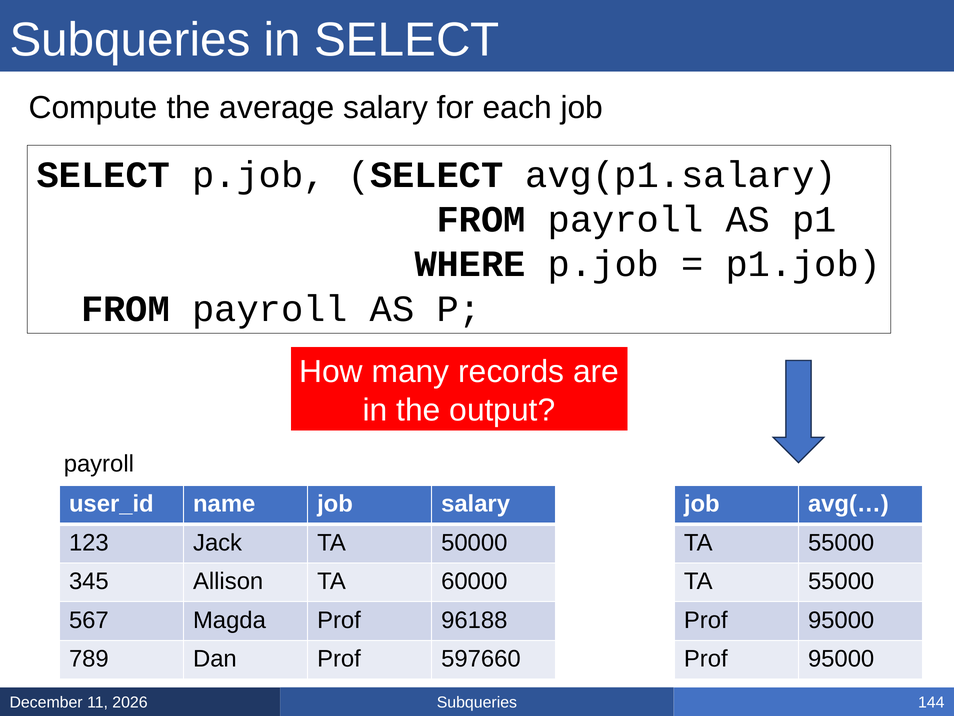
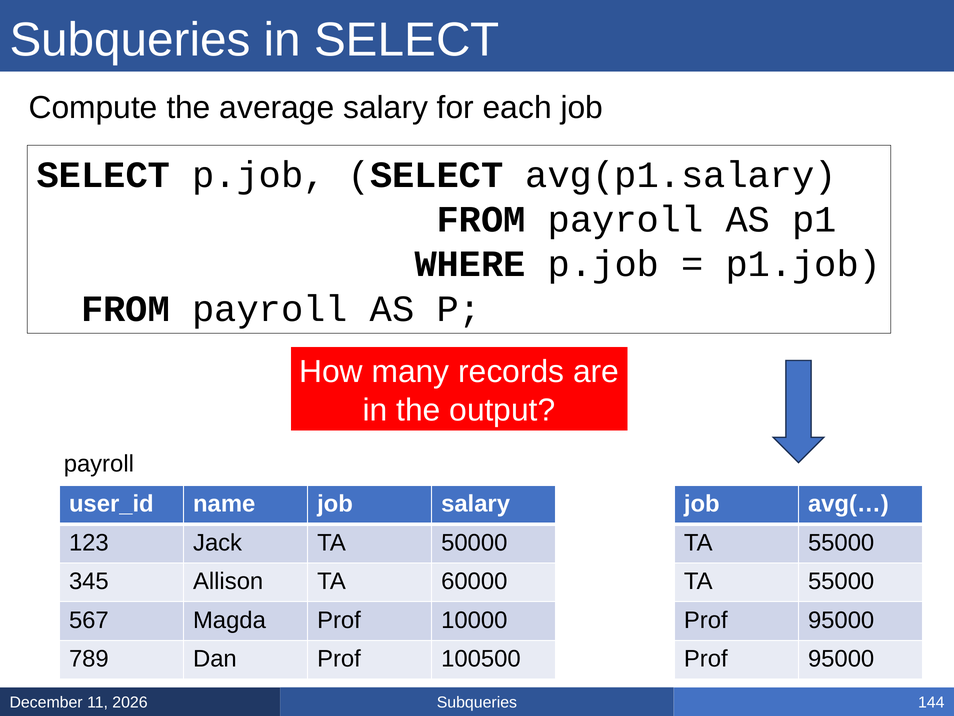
96188: 96188 -> 10000
597660: 597660 -> 100500
